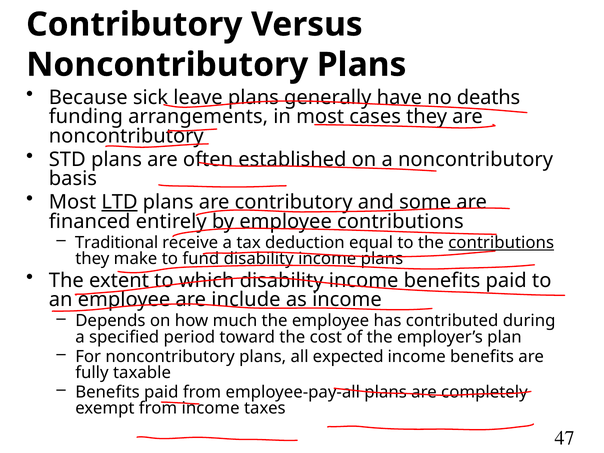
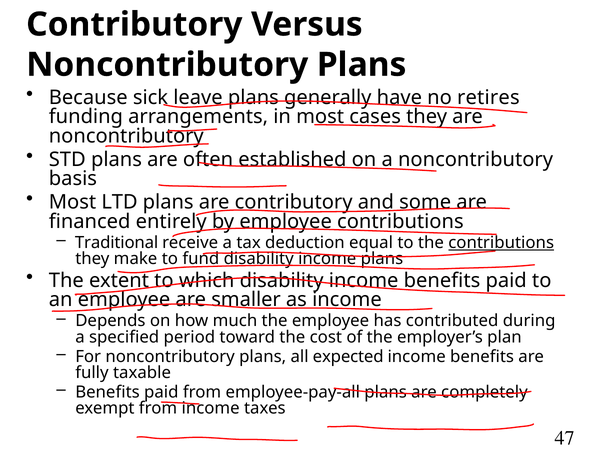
deaths: deaths -> retires
LTD underline: present -> none
include: include -> smaller
